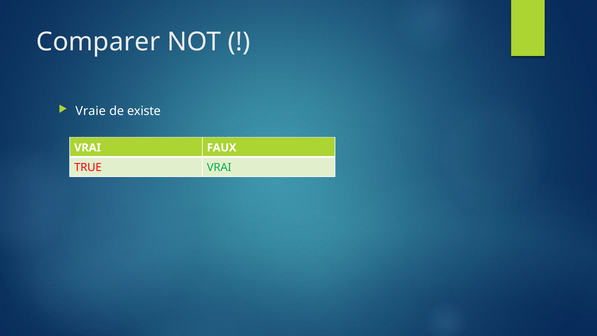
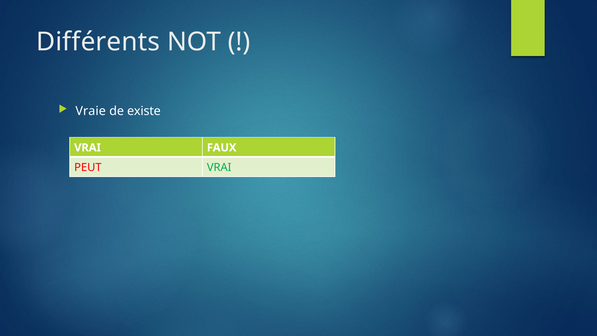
Comparer: Comparer -> Différents
TRUE: TRUE -> PEUT
